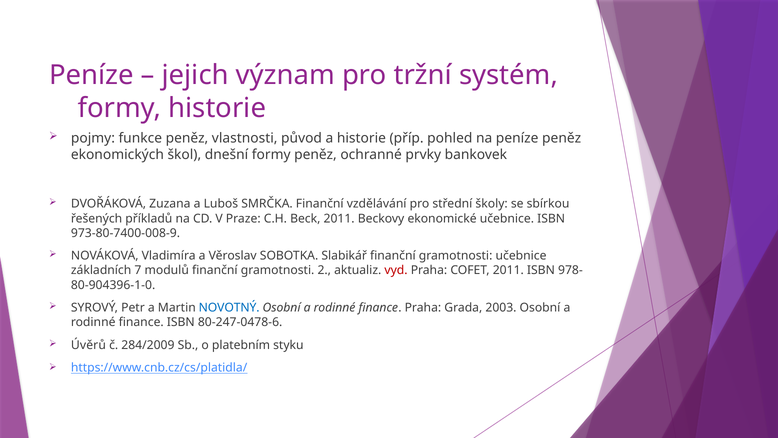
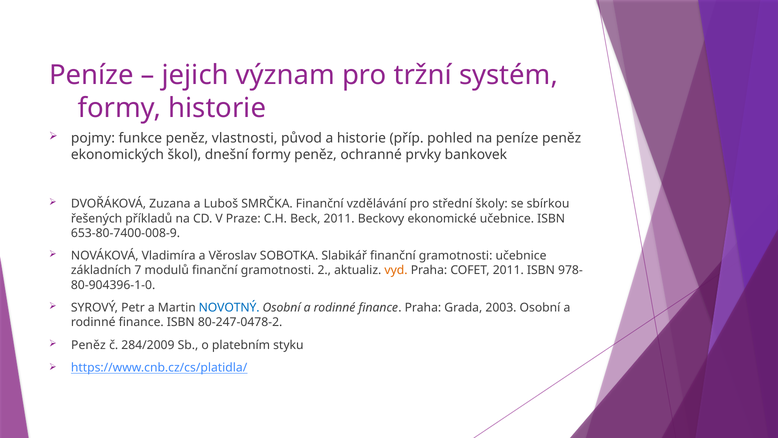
973-80-7400-008-9: 973-80-7400-008-9 -> 653-80-7400-008-9
vyd colour: red -> orange
80-247-0478-6: 80-247-0478-6 -> 80-247-0478-2
Úvěrů at (88, 345): Úvěrů -> Peněz
